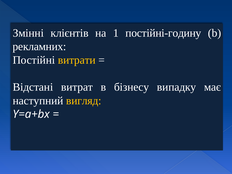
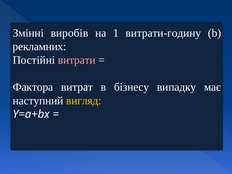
клієнтів: клієнтів -> виробів
постійні-годину: постійні-годину -> витрати-годину
витрати colour: yellow -> pink
Відстані: Відстані -> Фактора
